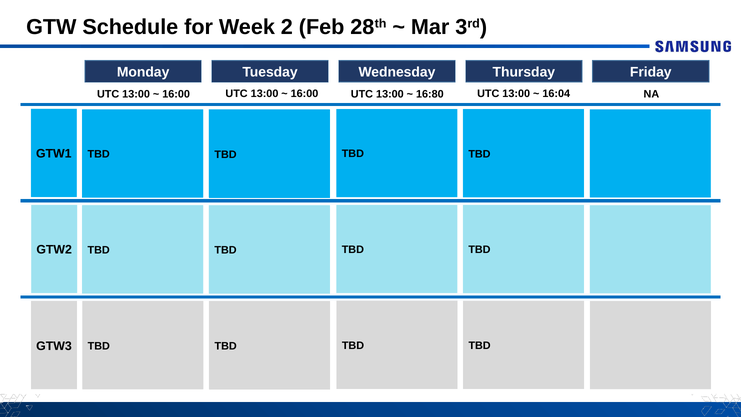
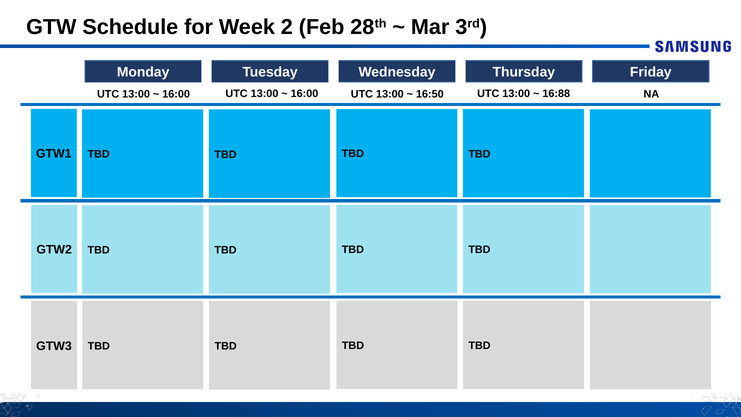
16:80: 16:80 -> 16:50
16:04: 16:04 -> 16:88
